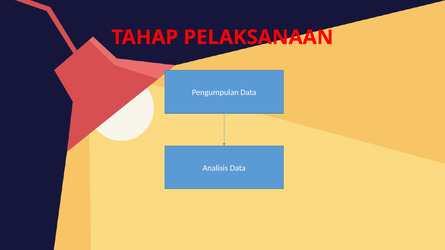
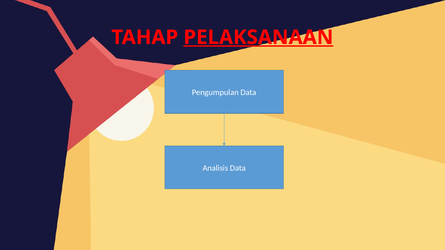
PELAKSANAAN underline: none -> present
